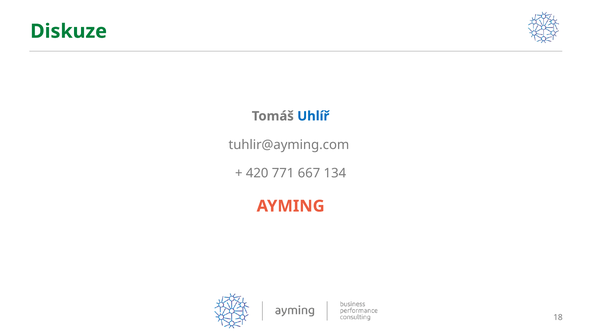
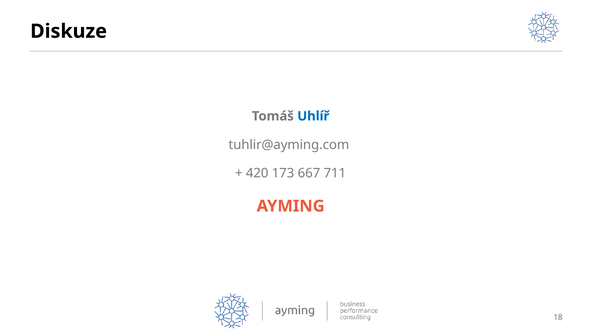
Diskuze colour: green -> black
771: 771 -> 173
134: 134 -> 711
